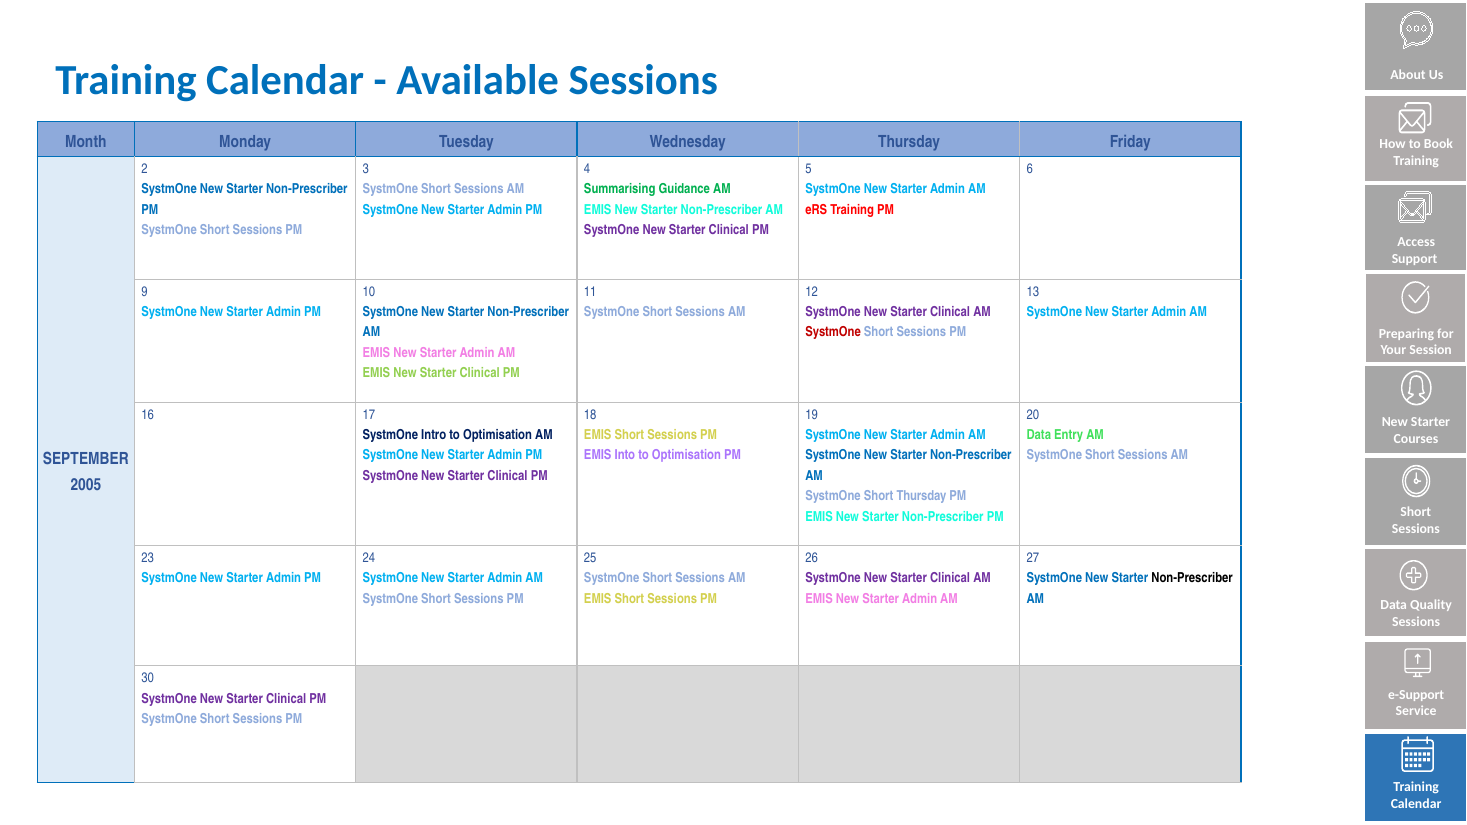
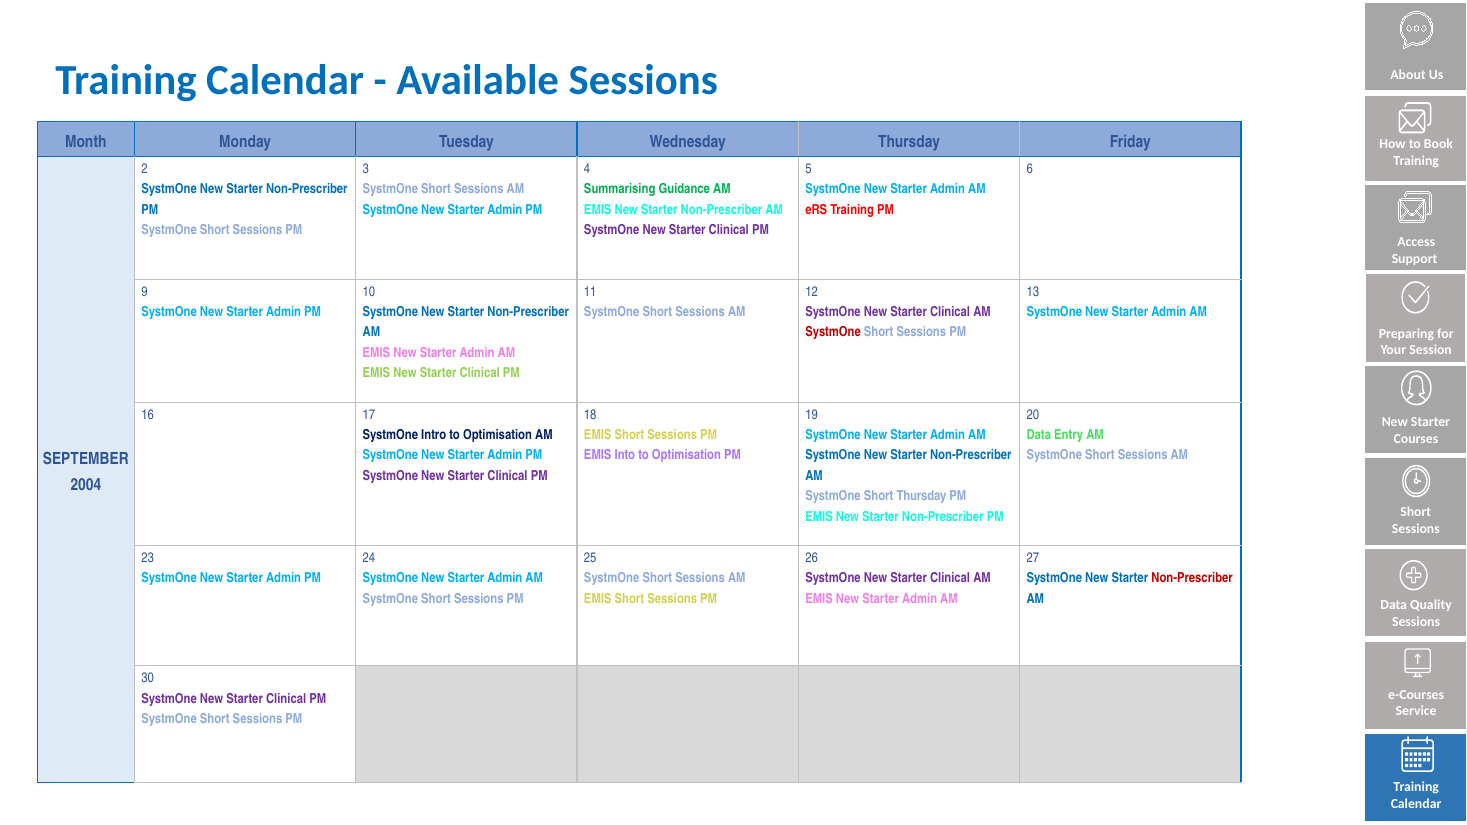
2005: 2005 -> 2004
Non-Prescriber at (1192, 578) colour: black -> red
e-Support: e-Support -> e-Courses
